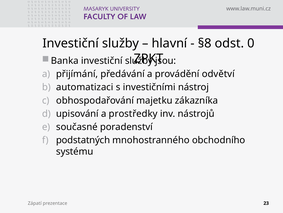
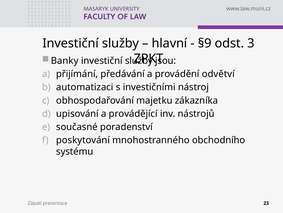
§8: §8 -> §9
0: 0 -> 3
Banka: Banka -> Banky
prostředky: prostředky -> provádějící
podstatných: podstatných -> poskytování
